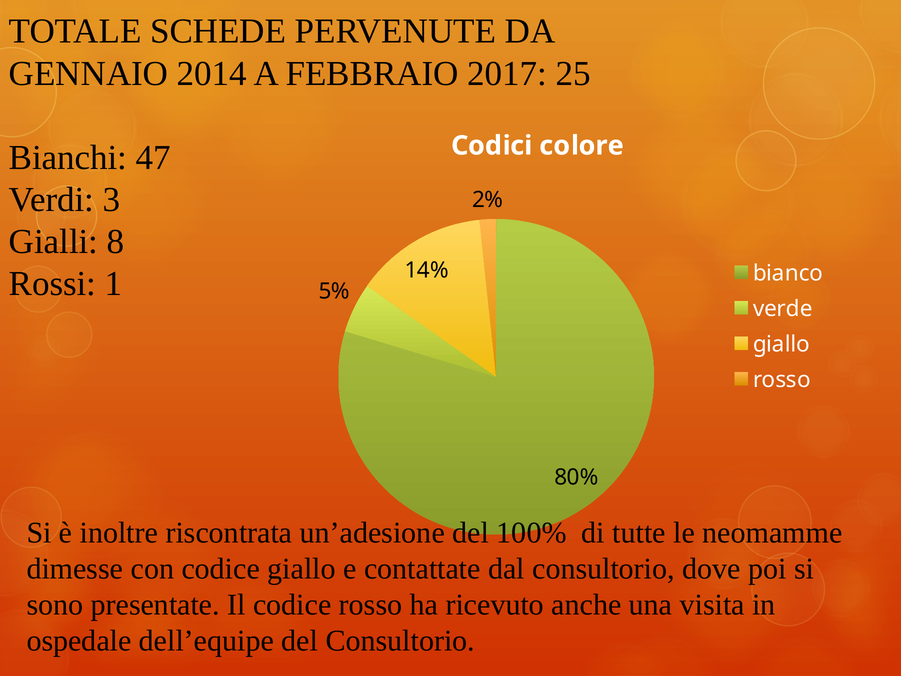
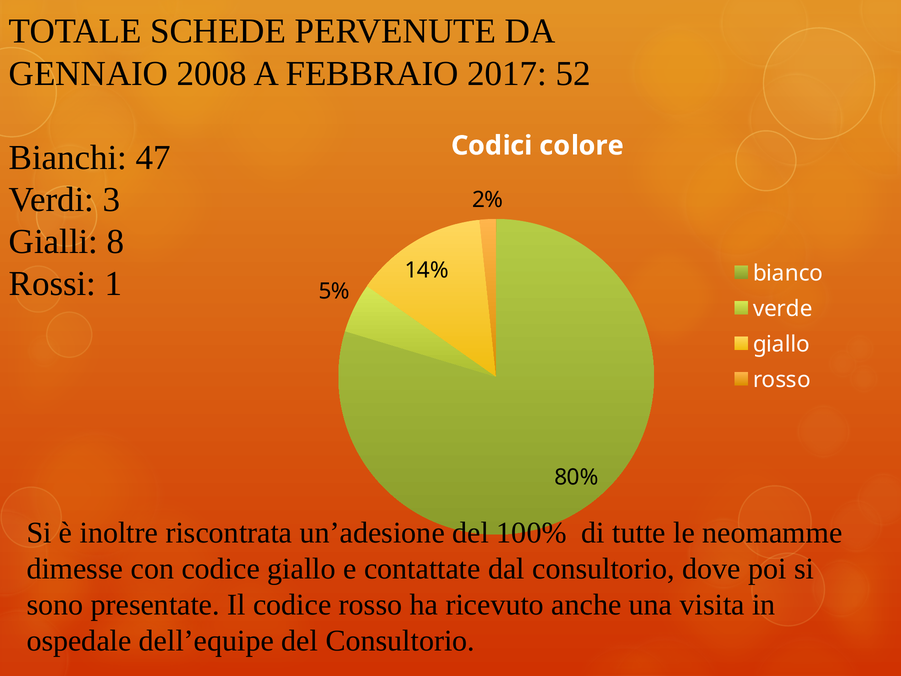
2014: 2014 -> 2008
25: 25 -> 52
